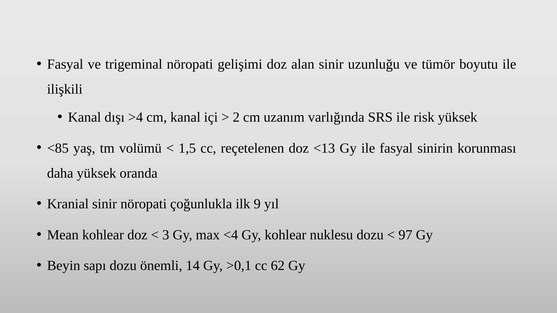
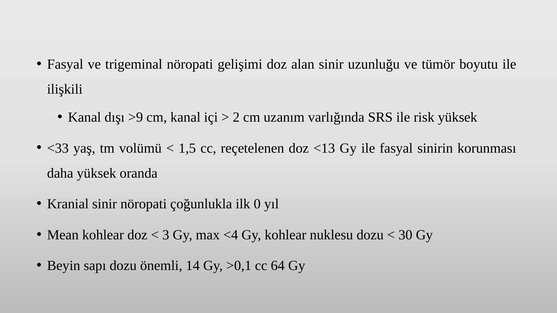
>4: >4 -> >9
<85: <85 -> <33
9: 9 -> 0
97: 97 -> 30
62: 62 -> 64
